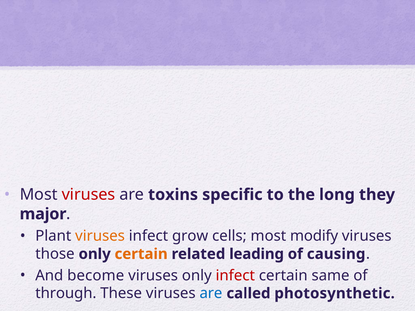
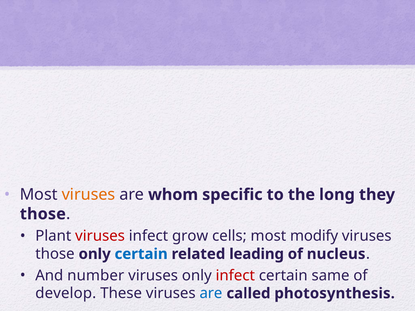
viruses at (89, 195) colour: red -> orange
toxins: toxins -> whom
major at (43, 214): major -> those
viruses at (100, 236) colour: orange -> red
certain at (141, 254) colour: orange -> blue
causing: causing -> nucleus
become: become -> number
through: through -> develop
photosynthetic: photosynthetic -> photosynthesis
